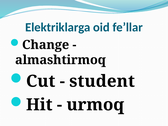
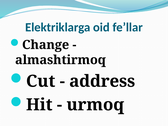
student: student -> address
